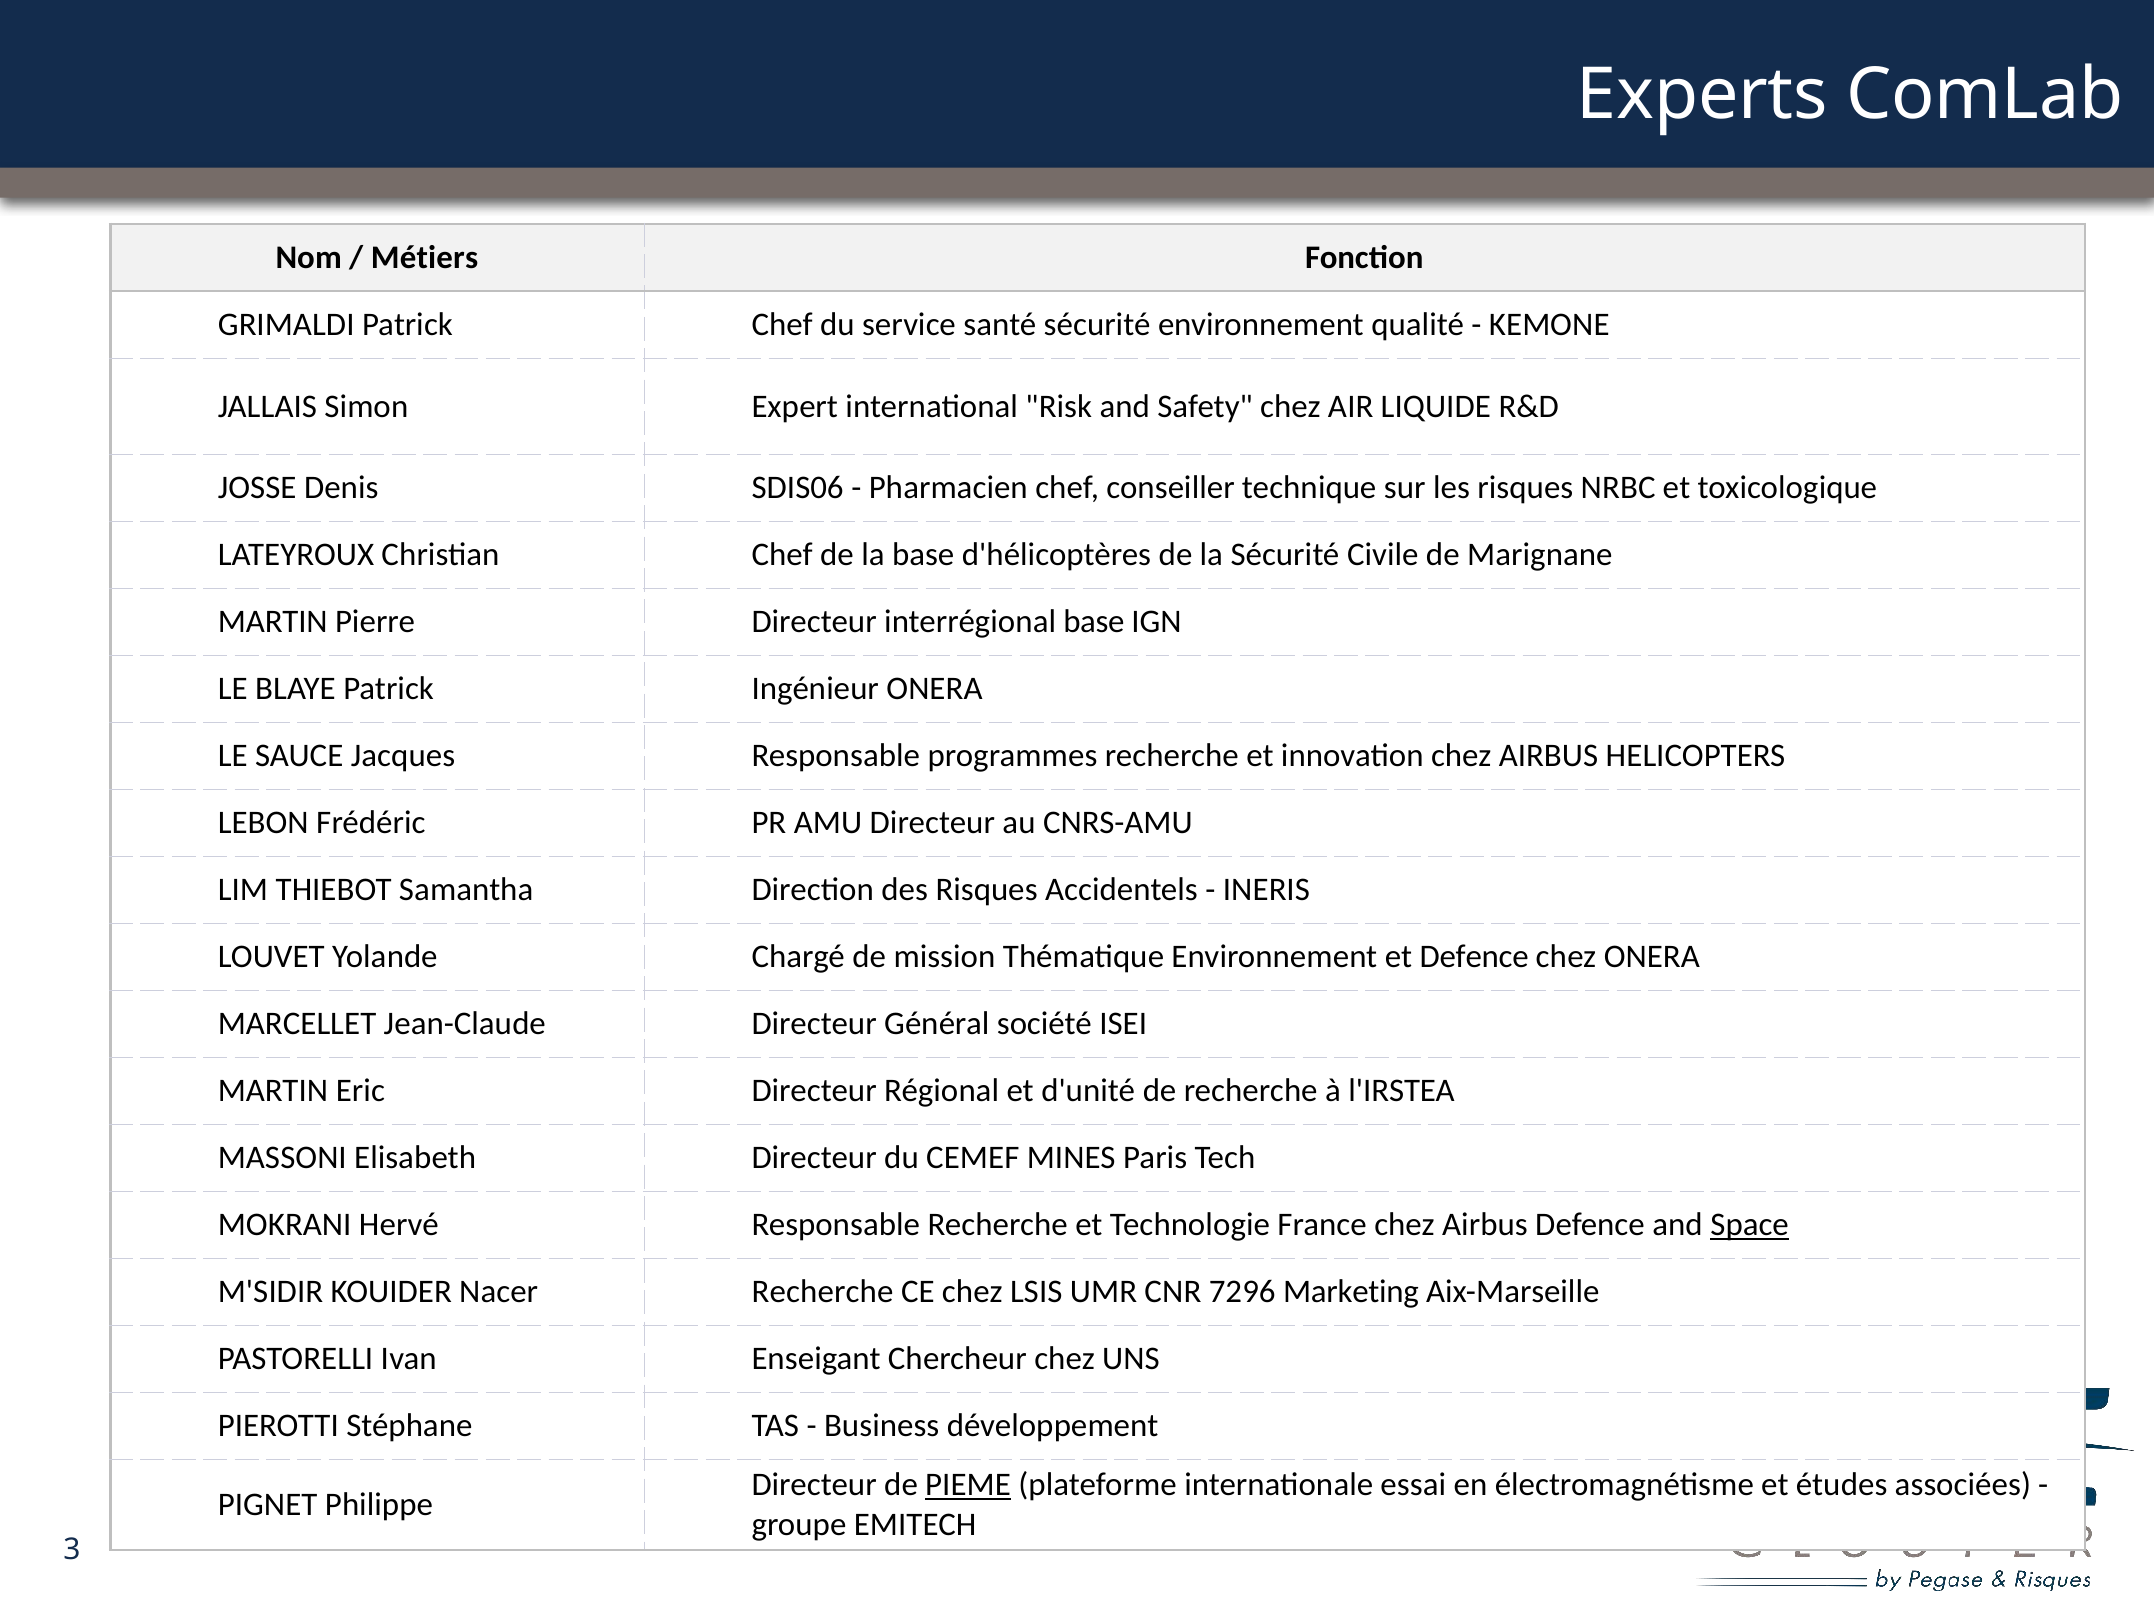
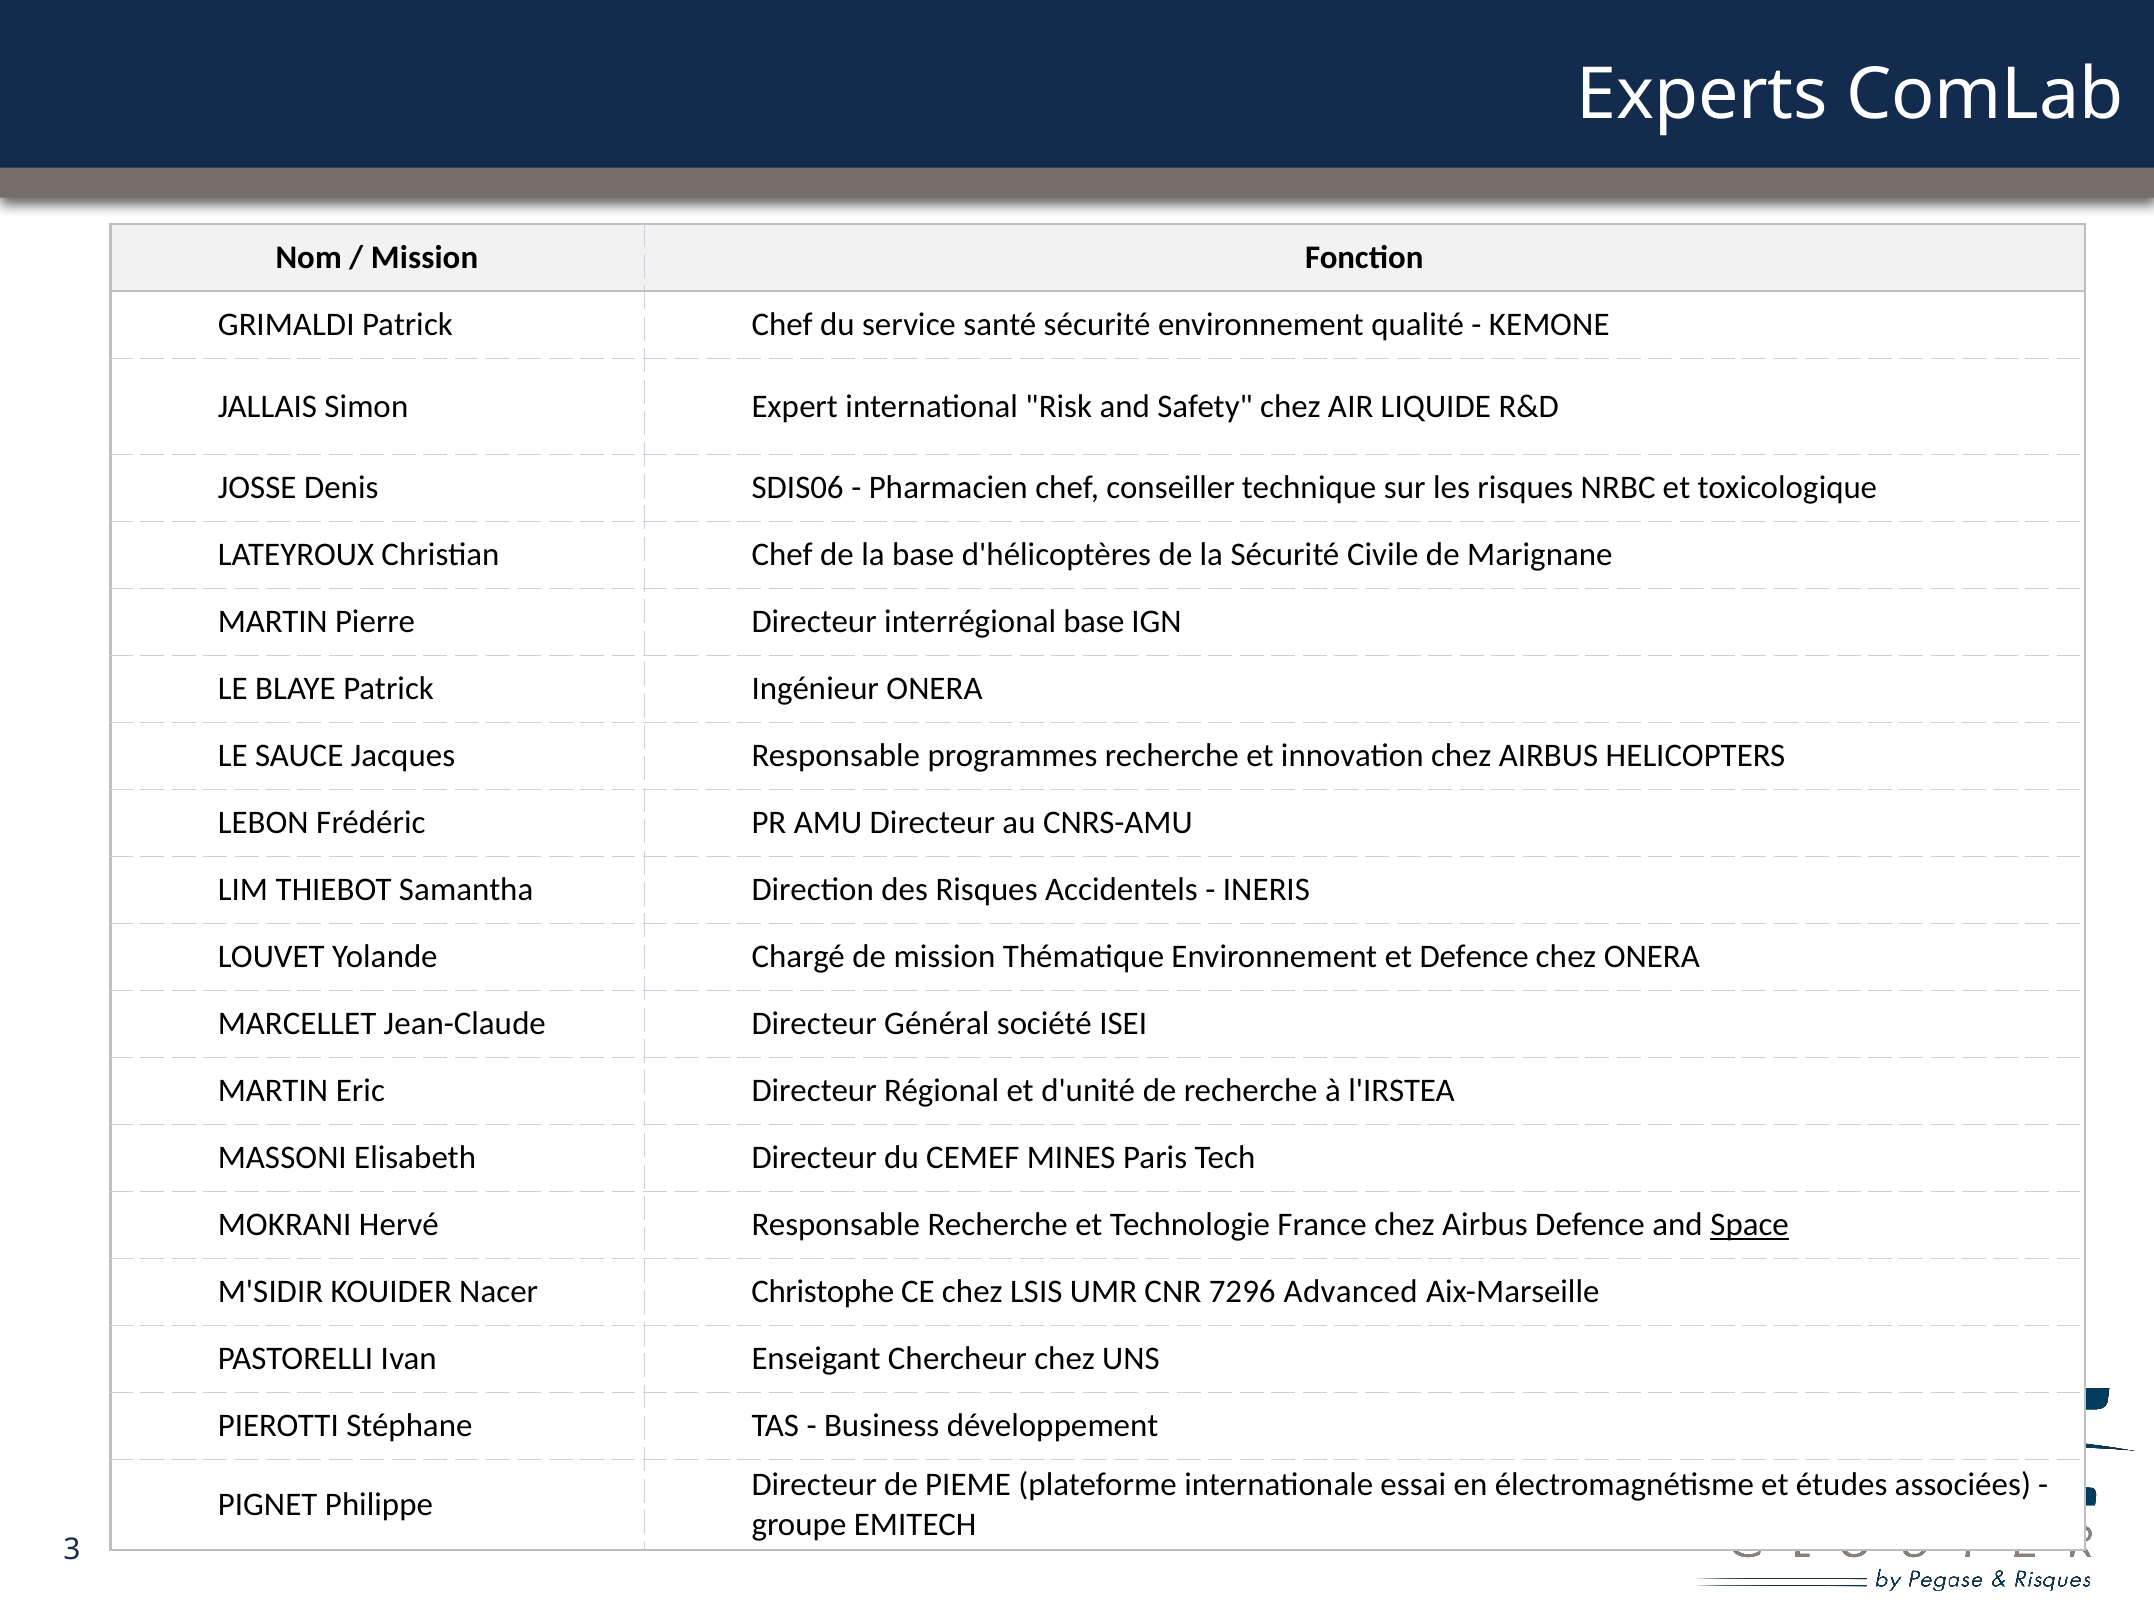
Métiers at (425, 258): Métiers -> Mission
Nacer Recherche: Recherche -> Christophe
Marketing: Marketing -> Advanced
PIEME underline: present -> none
